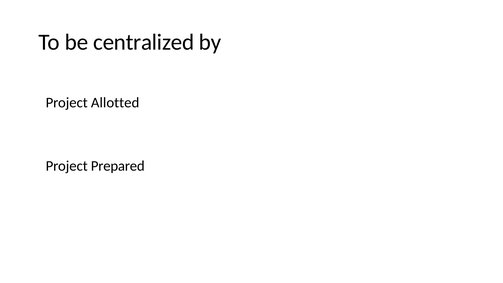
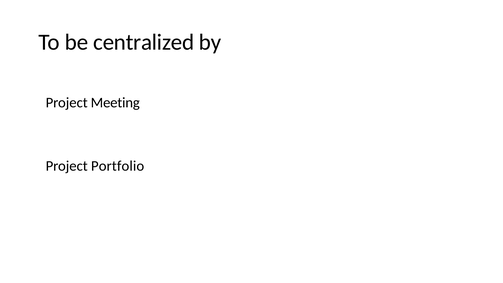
Allotted: Allotted -> Meeting
Prepared: Prepared -> Portfolio
